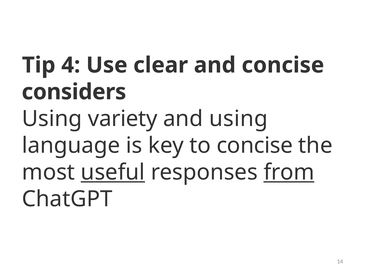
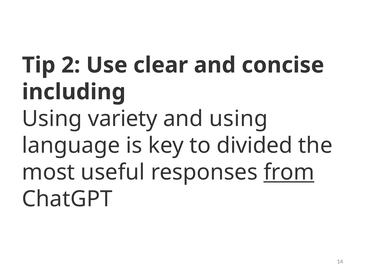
4: 4 -> 2
considers: considers -> including
to concise: concise -> divided
useful underline: present -> none
